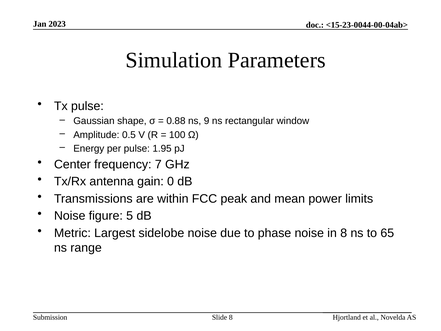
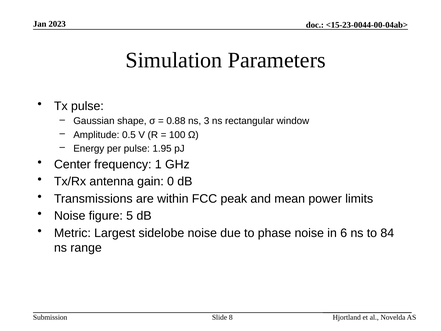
9: 9 -> 3
7: 7 -> 1
in 8: 8 -> 6
65: 65 -> 84
